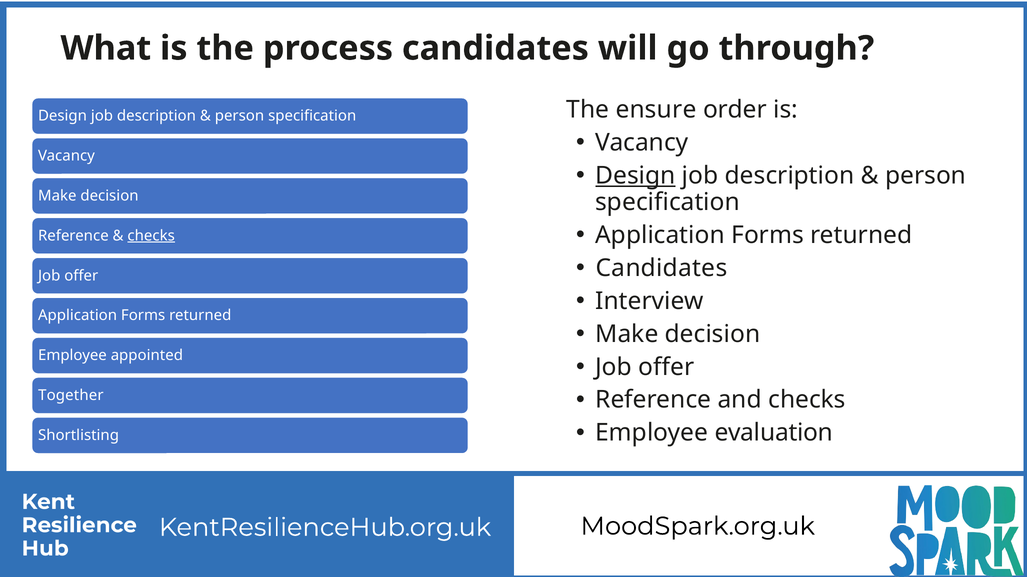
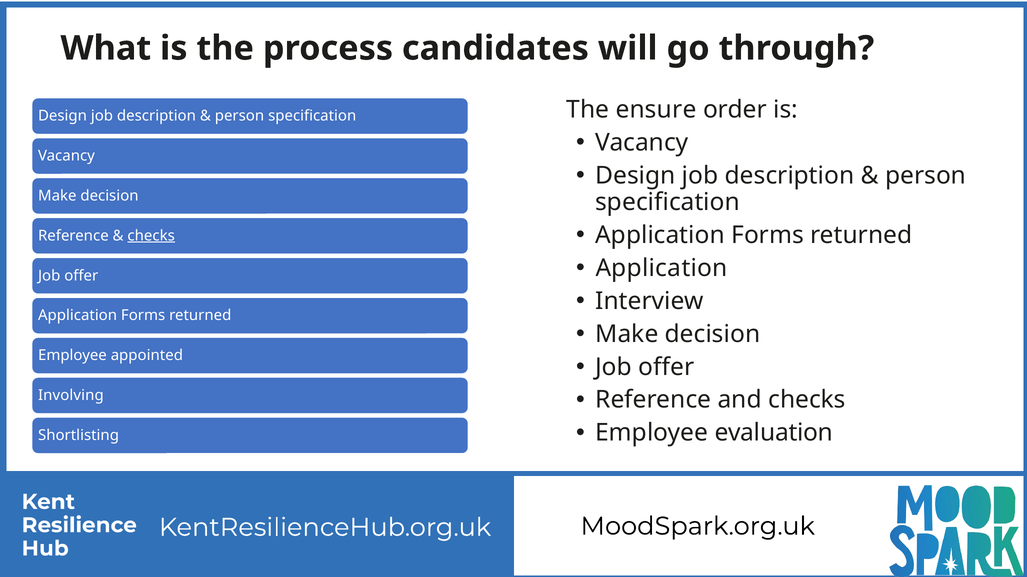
Design at (635, 176) underline: present -> none
Candidates at (662, 268): Candidates -> Application
Together: Together -> Involving
